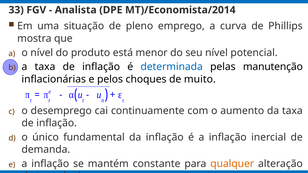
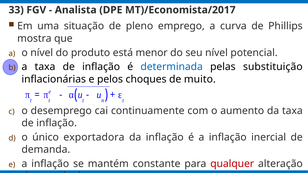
MT)/Economista/2014: MT)/Economista/2014 -> MT)/Economista/2017
manutenção: manutenção -> substituição
fundamental: fundamental -> exportadora
qualquer colour: orange -> red
